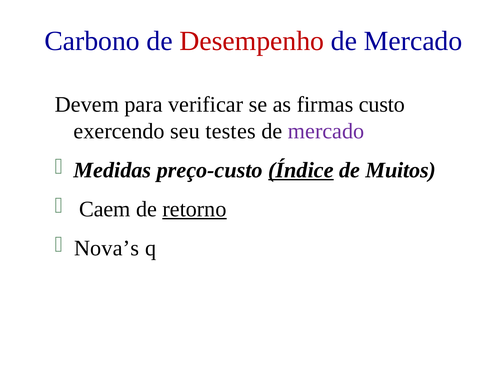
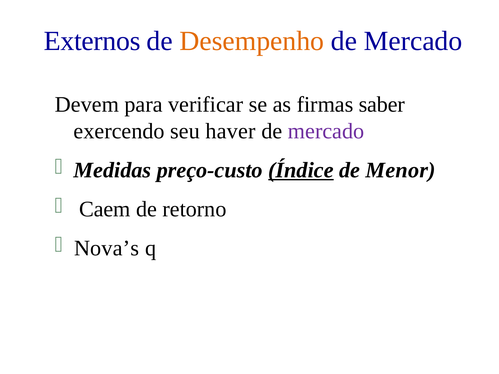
Carbono: Carbono -> Externos
Desempenho colour: red -> orange
custo: custo -> saber
testes: testes -> haver
Muitos: Muitos -> Menor
retorno underline: present -> none
